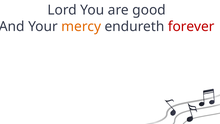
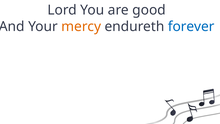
forever colour: red -> blue
